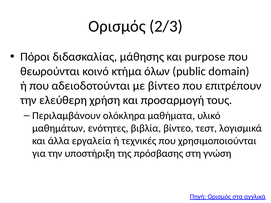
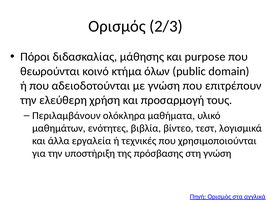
με βίντεο: βίντεο -> γνώση
